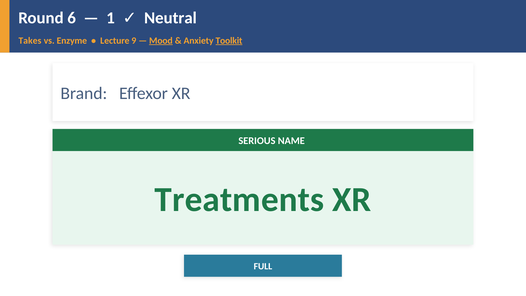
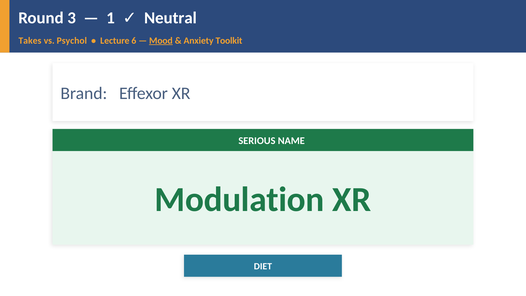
6: 6 -> 3
Enzyme: Enzyme -> Psychol
9: 9 -> 6
Toolkit underline: present -> none
Treatments: Treatments -> Modulation
FULL: FULL -> DIET
